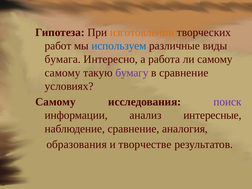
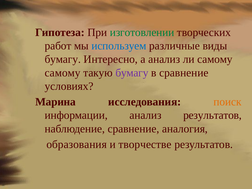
изготовлении colour: orange -> green
бумага at (63, 59): бумага -> бумагу
а работа: работа -> анализ
Самому at (55, 102): Самому -> Марина
поиск colour: purple -> orange
анализ интересные: интересные -> результатов
